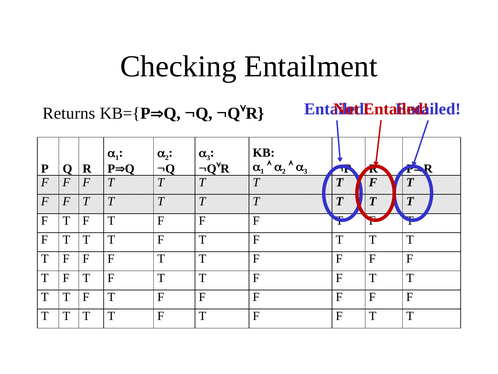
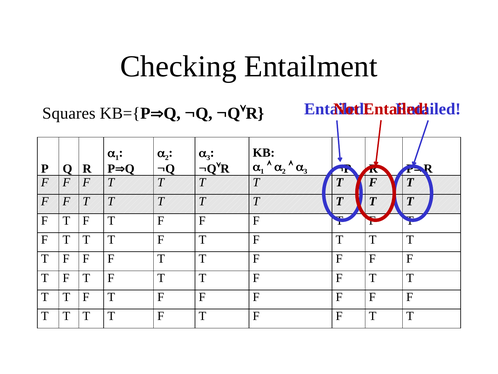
Returns: Returns -> Squares
